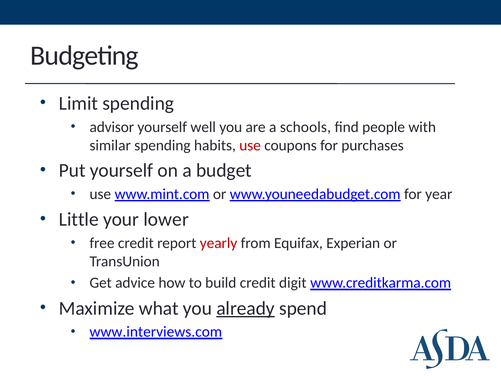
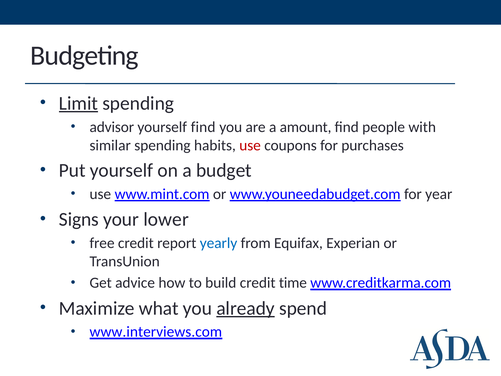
Limit underline: none -> present
yourself well: well -> find
schools: schools -> amount
Little: Little -> Signs
yearly colour: red -> blue
digit: digit -> time
